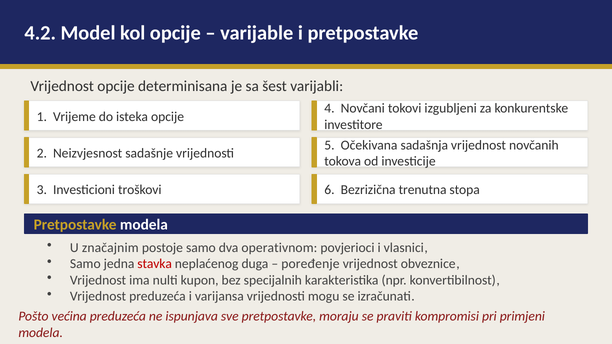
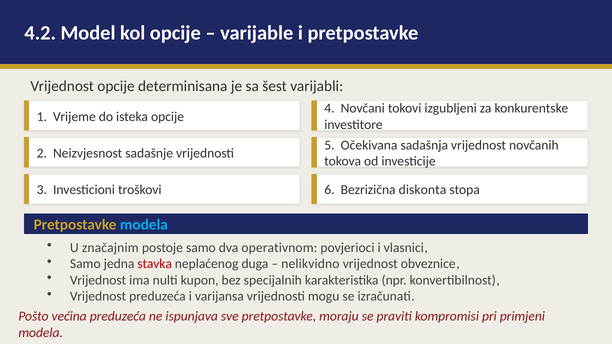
trenutna: trenutna -> diskonta
modela at (144, 225) colour: white -> light blue
poređenje: poređenje -> nelikvidno
